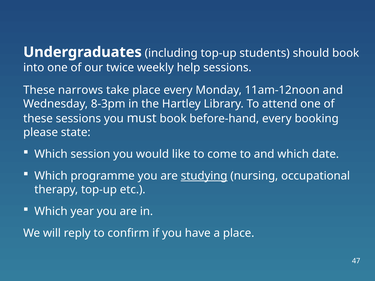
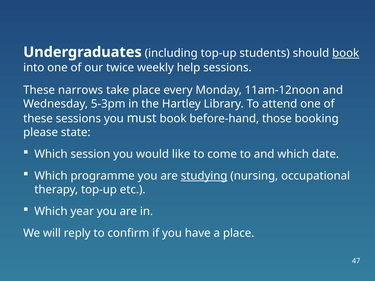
book at (346, 53) underline: none -> present
8-3pm: 8-3pm -> 5-3pm
before-hand every: every -> those
